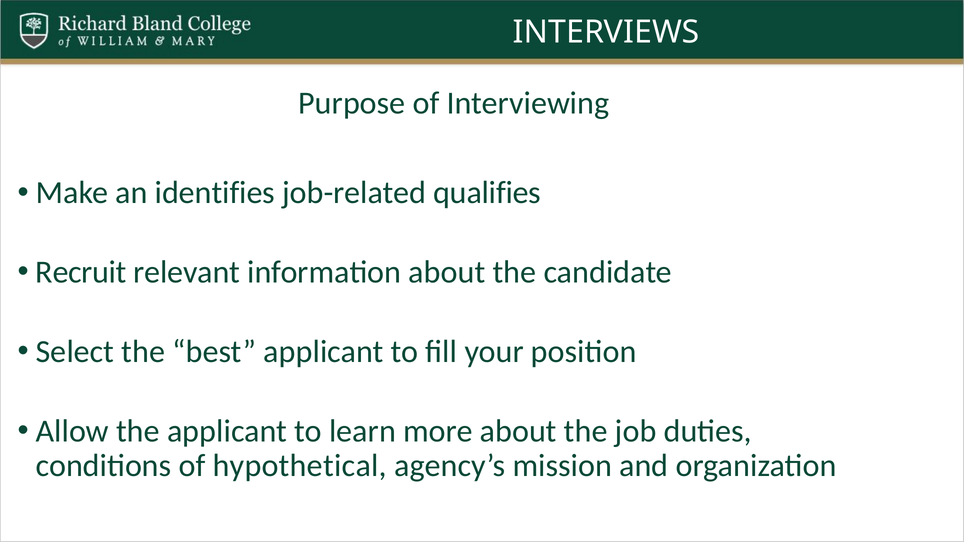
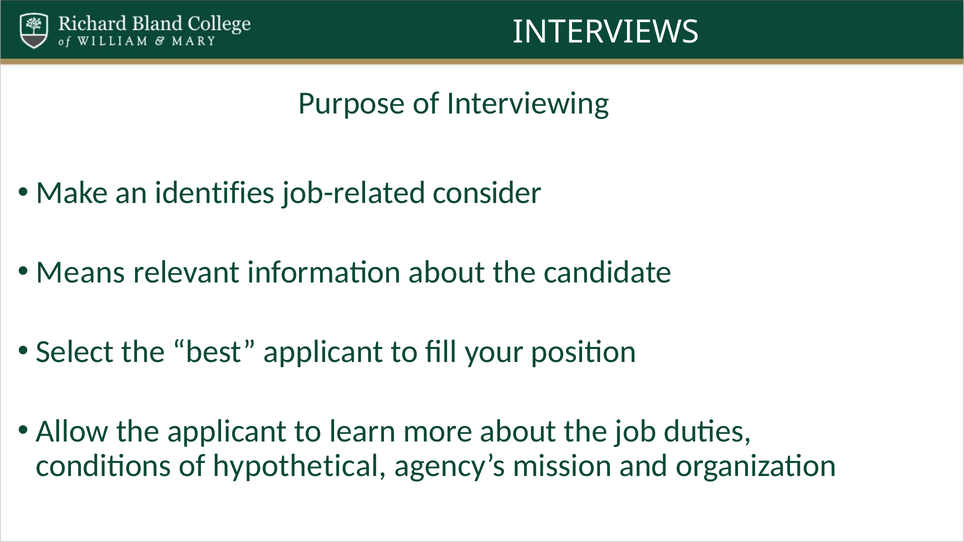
qualifies: qualifies -> consider
Recruit: Recruit -> Means
